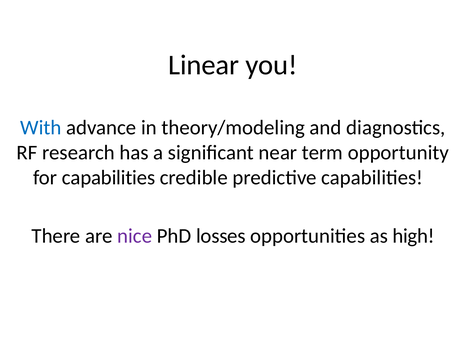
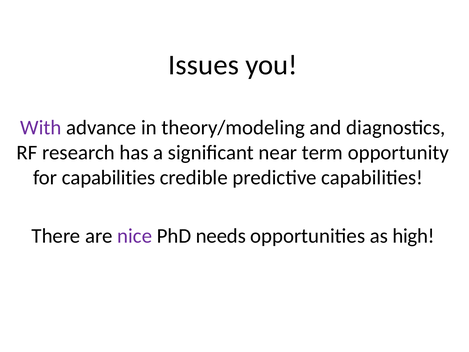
Linear: Linear -> Issues
With colour: blue -> purple
losses: losses -> needs
